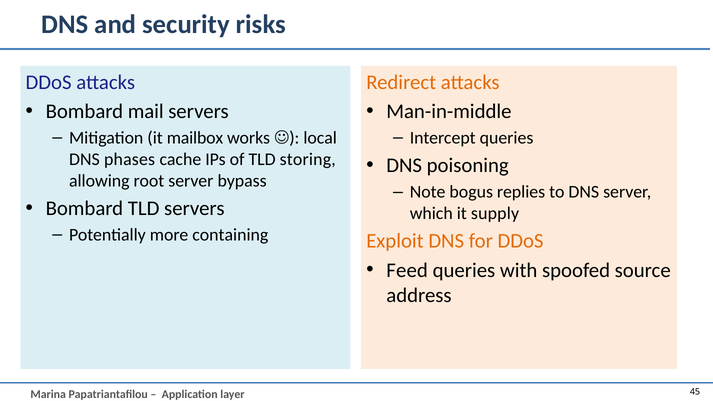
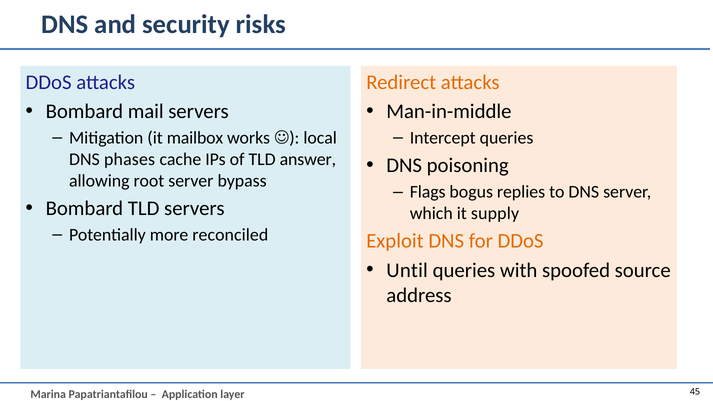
storing: storing -> answer
Note: Note -> Flags
containing: containing -> reconciled
Feed: Feed -> Until
